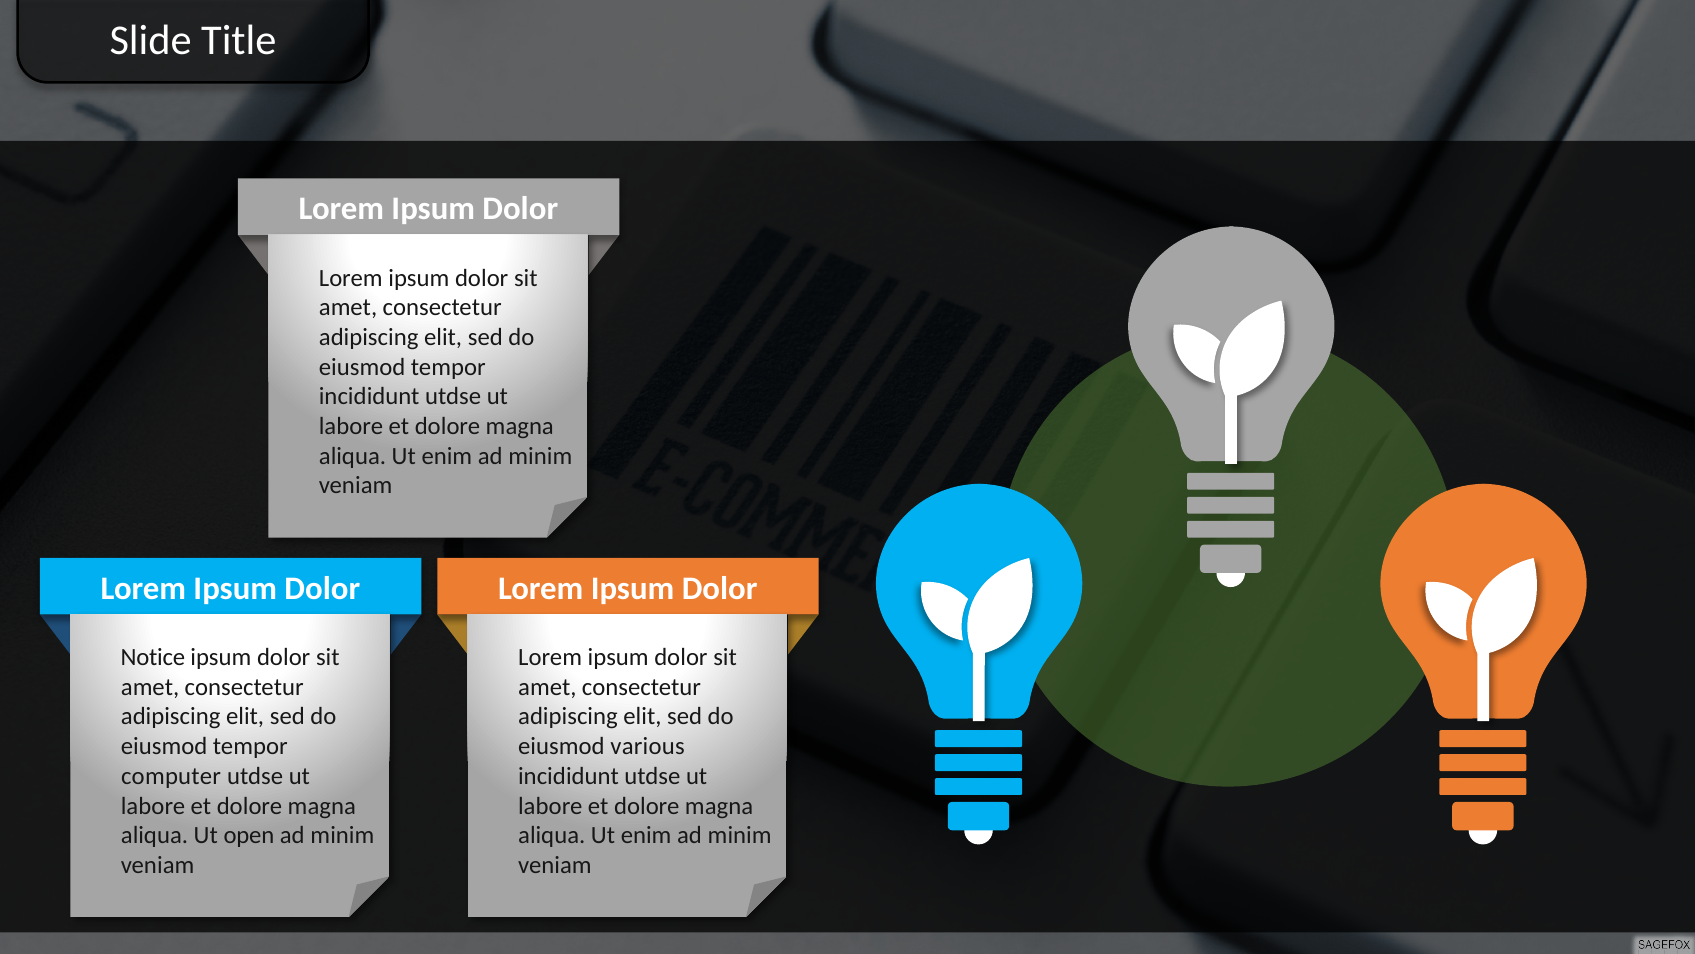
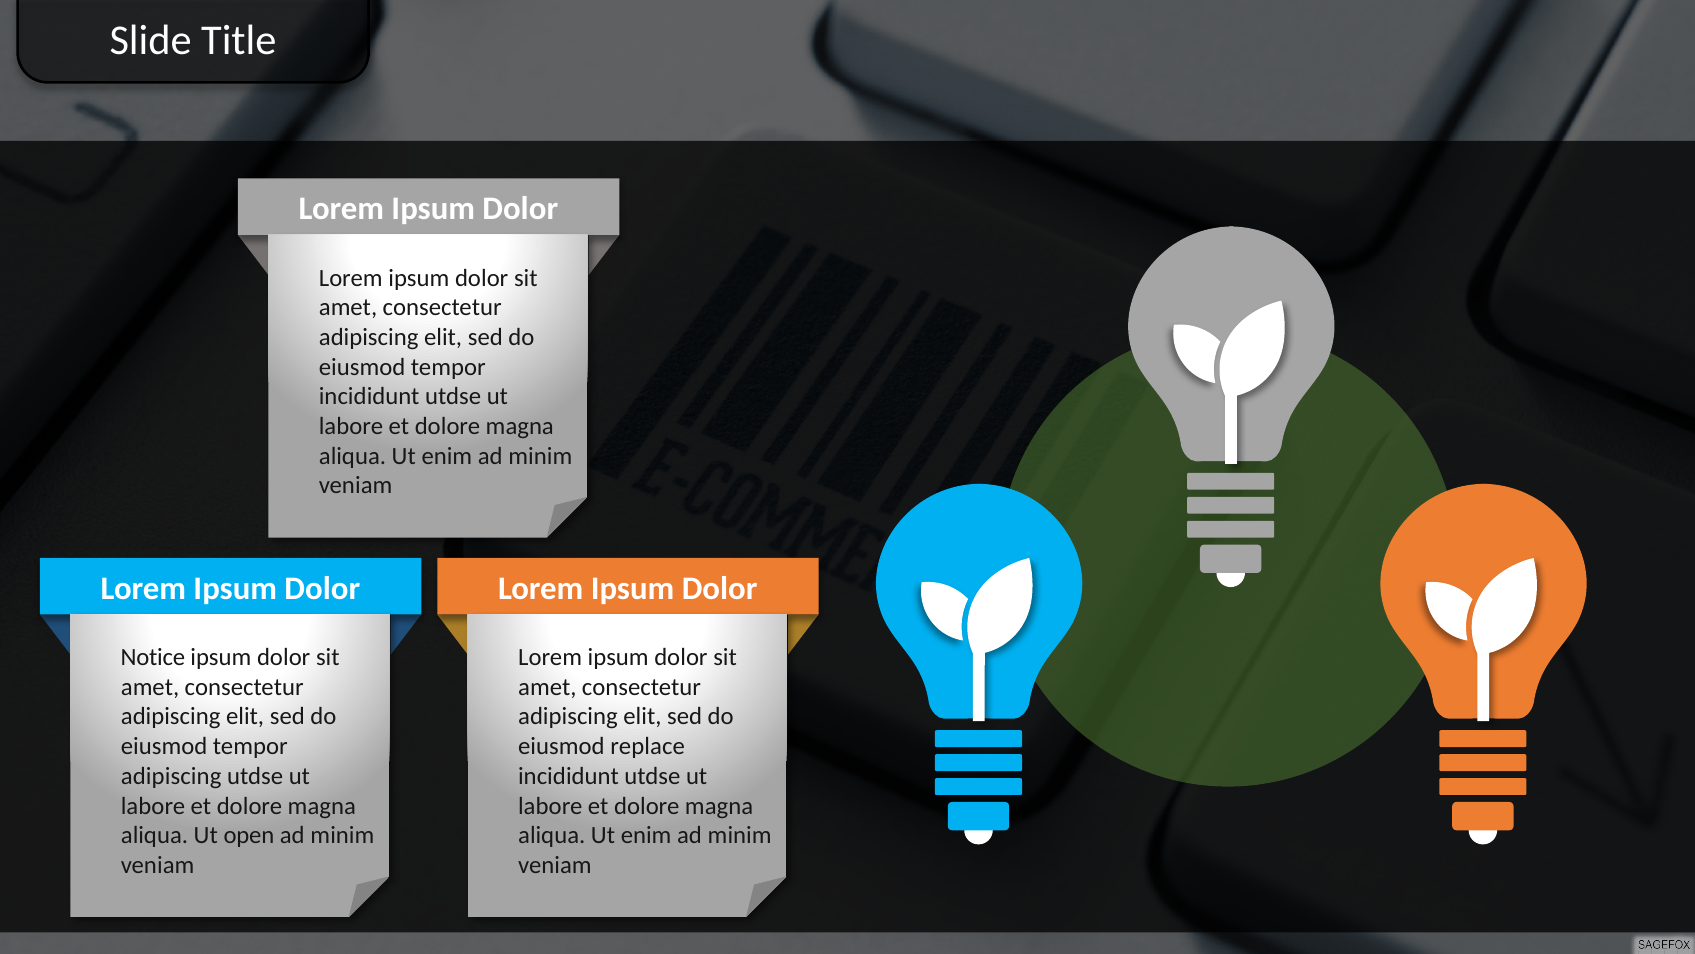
various: various -> replace
computer at (171, 776): computer -> adipiscing
